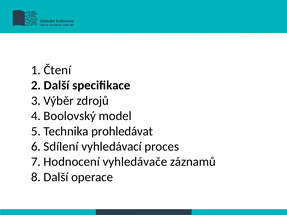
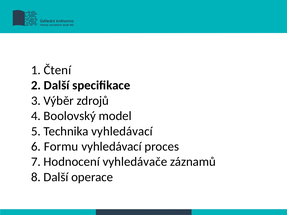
Technika prohledávat: prohledávat -> vyhledávací
Sdílení: Sdílení -> Formu
